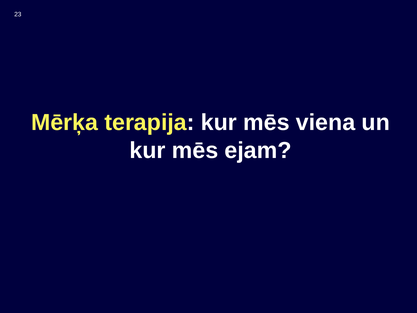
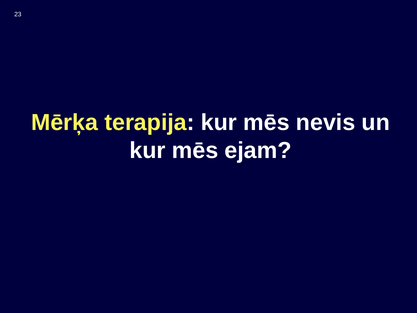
viena: viena -> nevis
